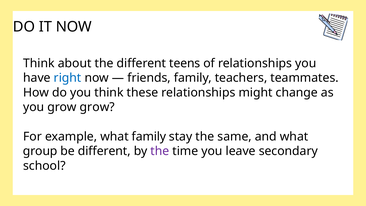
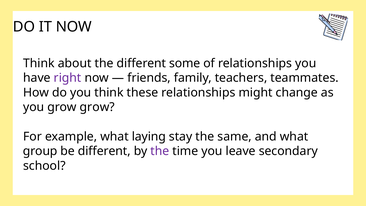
teens: teens -> some
right colour: blue -> purple
what family: family -> laying
